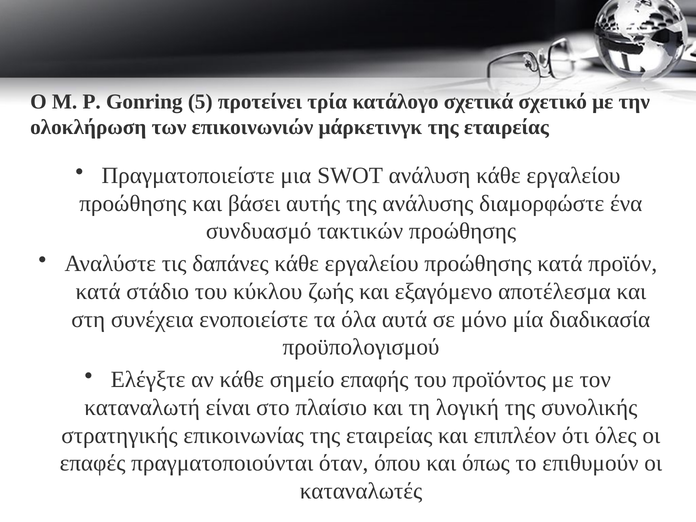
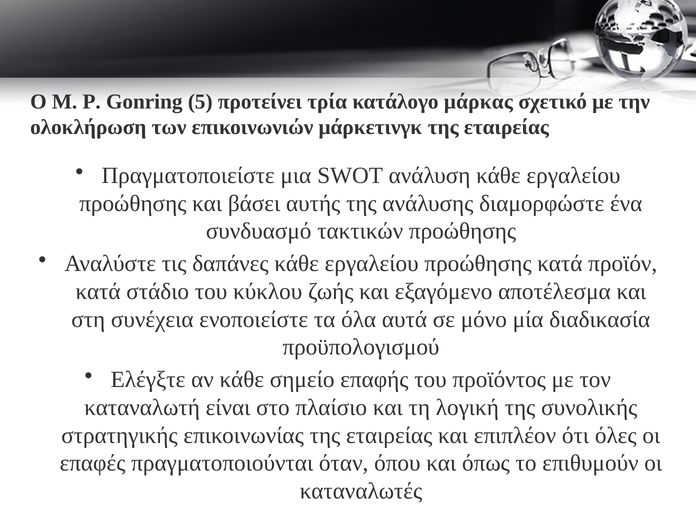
σχετικά: σχετικά -> μάρκας
